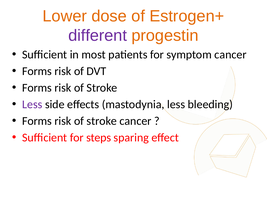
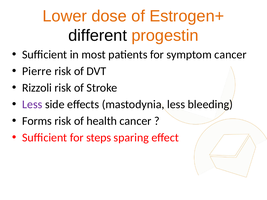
different colour: purple -> black
Forms at (37, 71): Forms -> Pierre
Forms at (37, 88): Forms -> Rizzoli
stroke at (102, 121): stroke -> health
